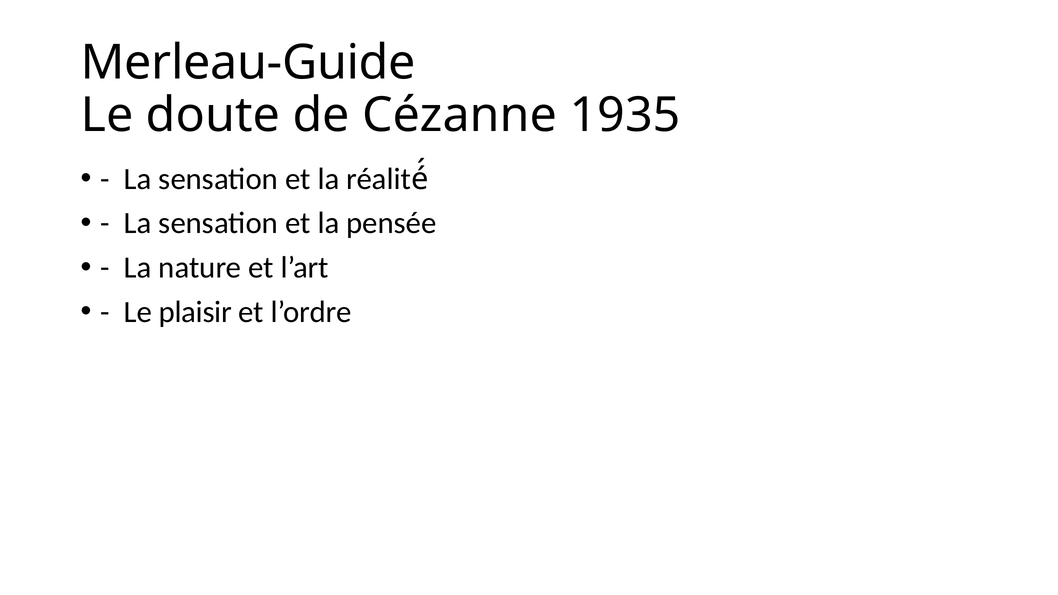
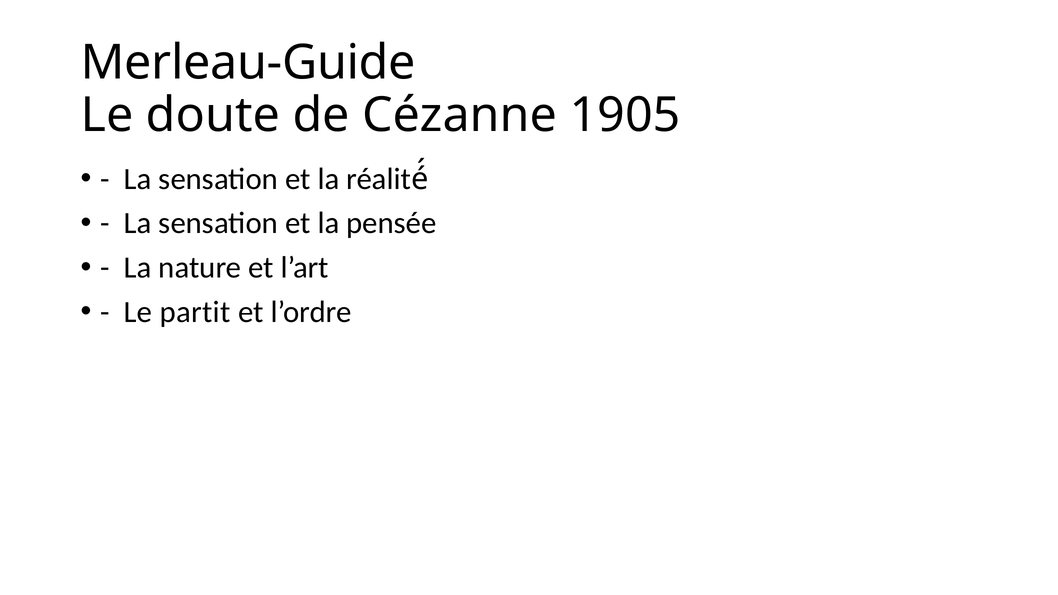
1935: 1935 -> 1905
plaisir: plaisir -> partit
